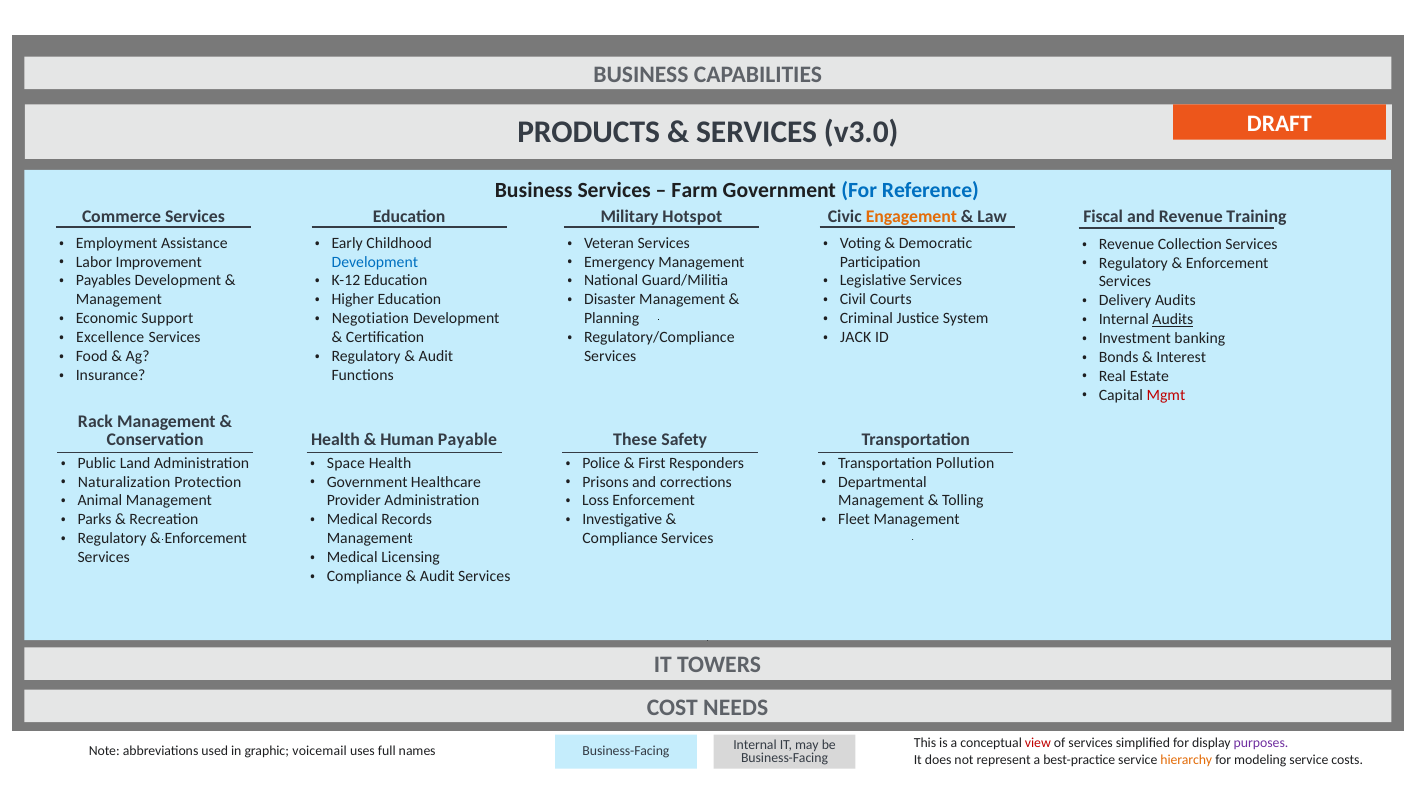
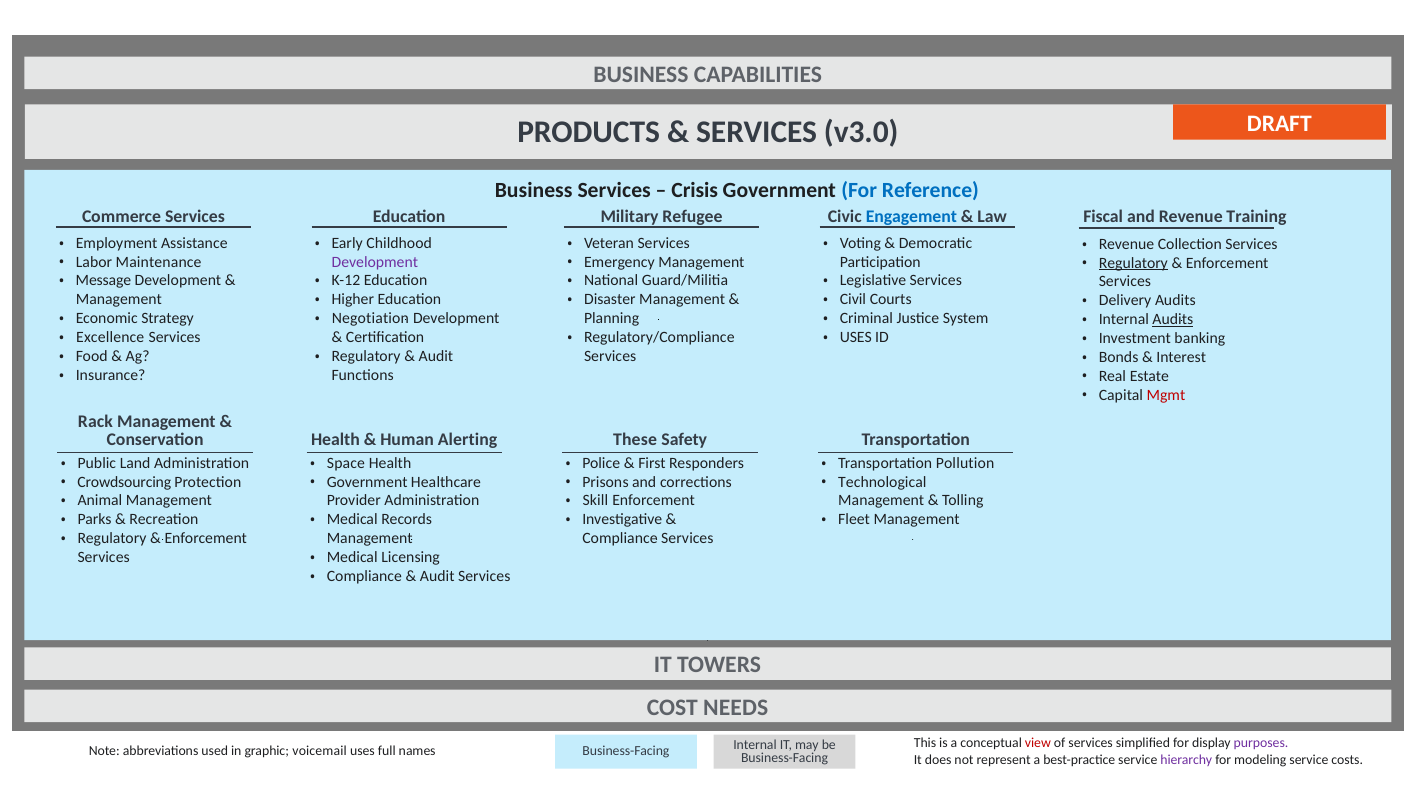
Farm: Farm -> Crisis
Hotspot: Hotspot -> Refugee
Engagement colour: orange -> blue
Development at (375, 262) colour: blue -> purple
Improvement: Improvement -> Maintenance
Regulatory at (1133, 263) underline: none -> present
Payables: Payables -> Message
Support: Support -> Strategy
JACK at (856, 338): JACK -> USES
Payable: Payable -> Alerting
Naturalization: Naturalization -> Crowdsourcing
Departmental: Departmental -> Technological
Loss: Loss -> Skill
hierarchy colour: orange -> purple
